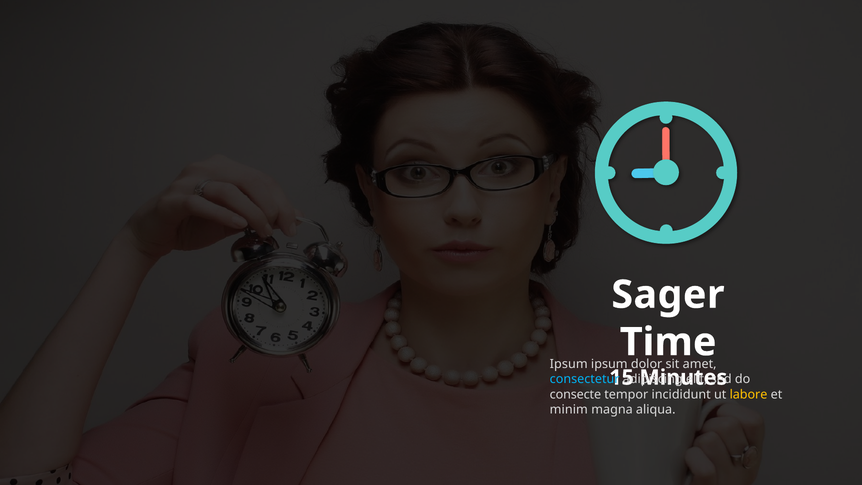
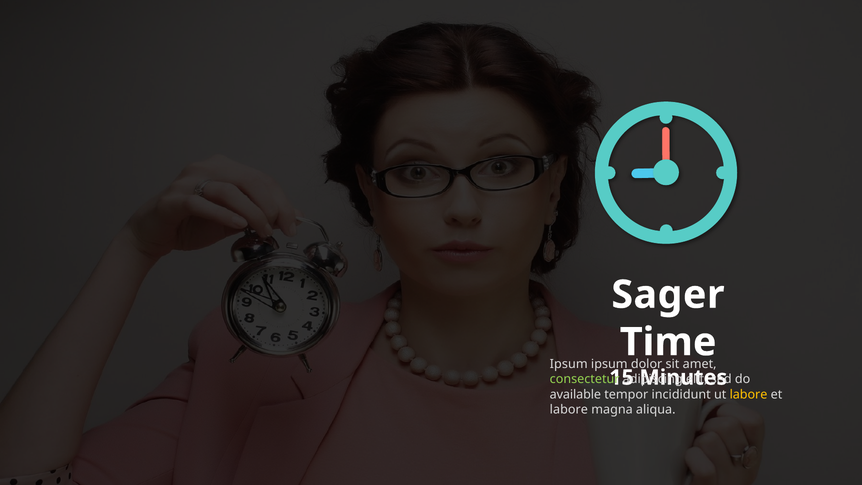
consectetur colour: light blue -> light green
consecte: consecte -> available
minim at (569, 409): minim -> labore
